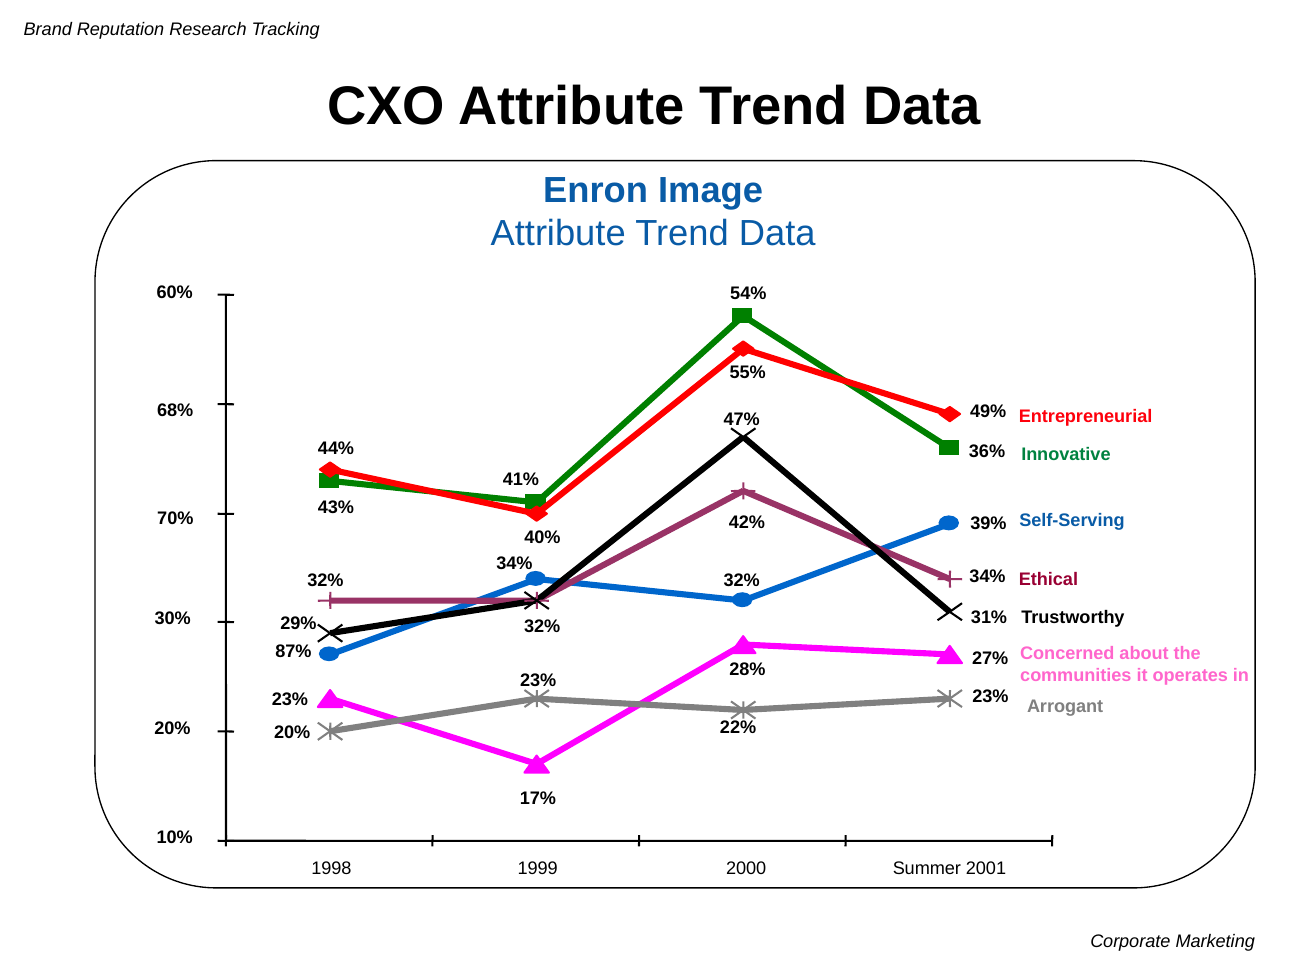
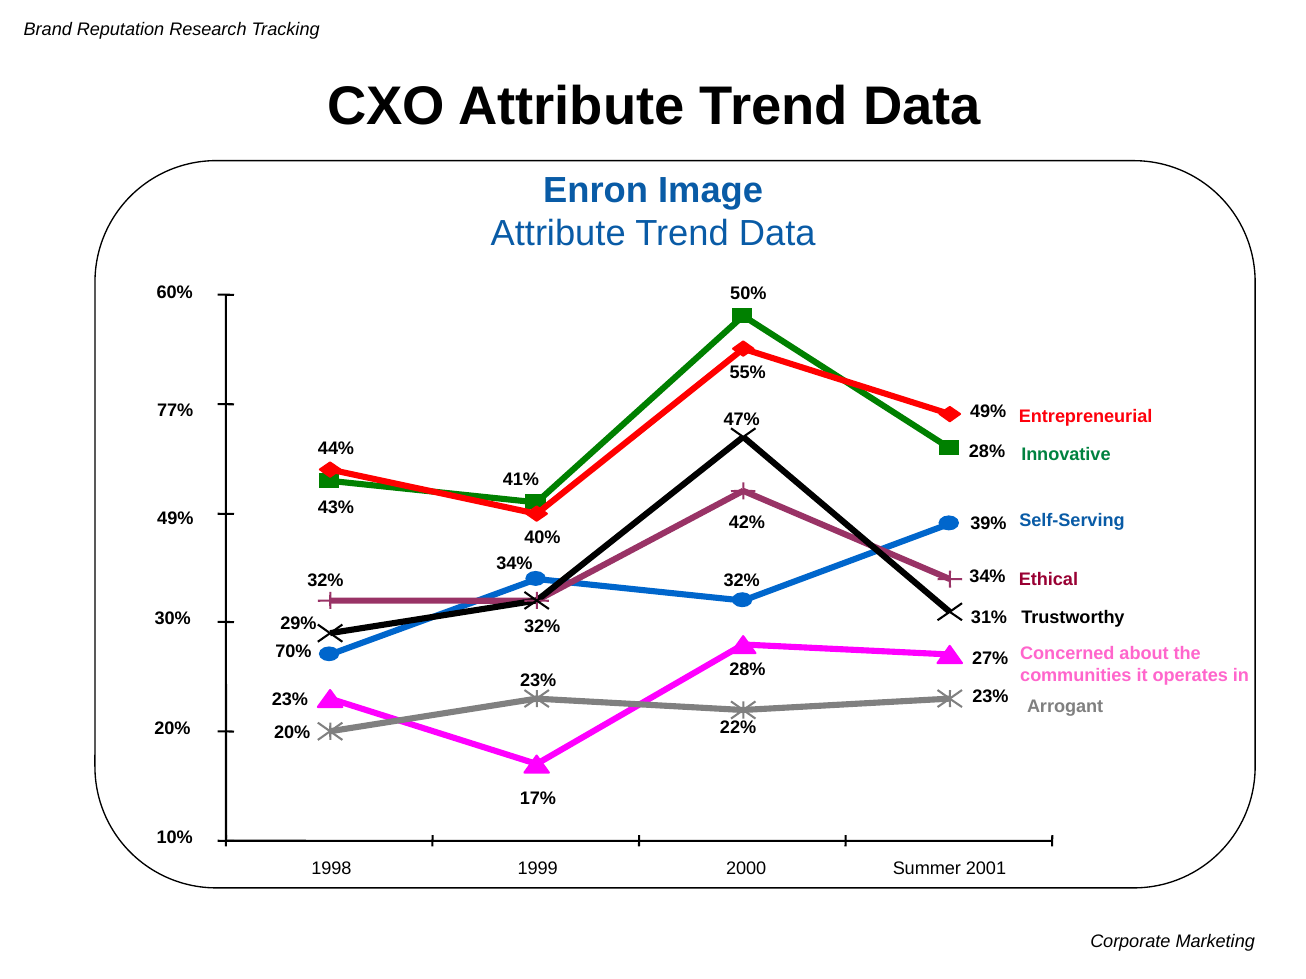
54%: 54% -> 50%
68%: 68% -> 77%
36% at (987, 452): 36% -> 28%
70% at (175, 519): 70% -> 49%
87%: 87% -> 70%
